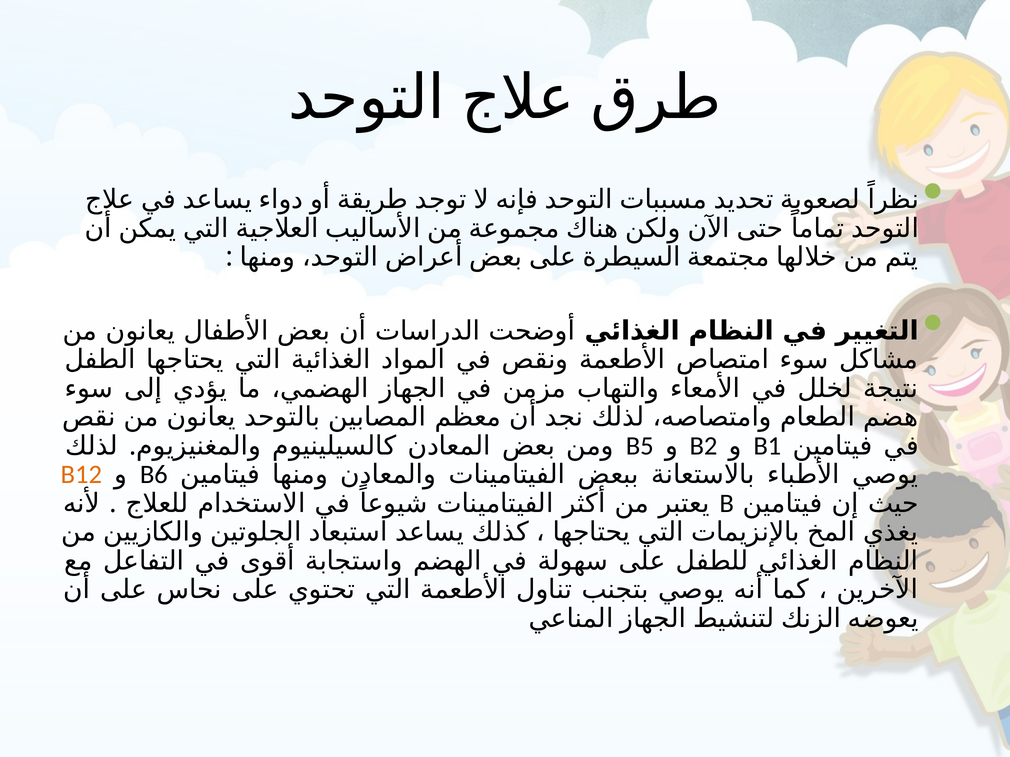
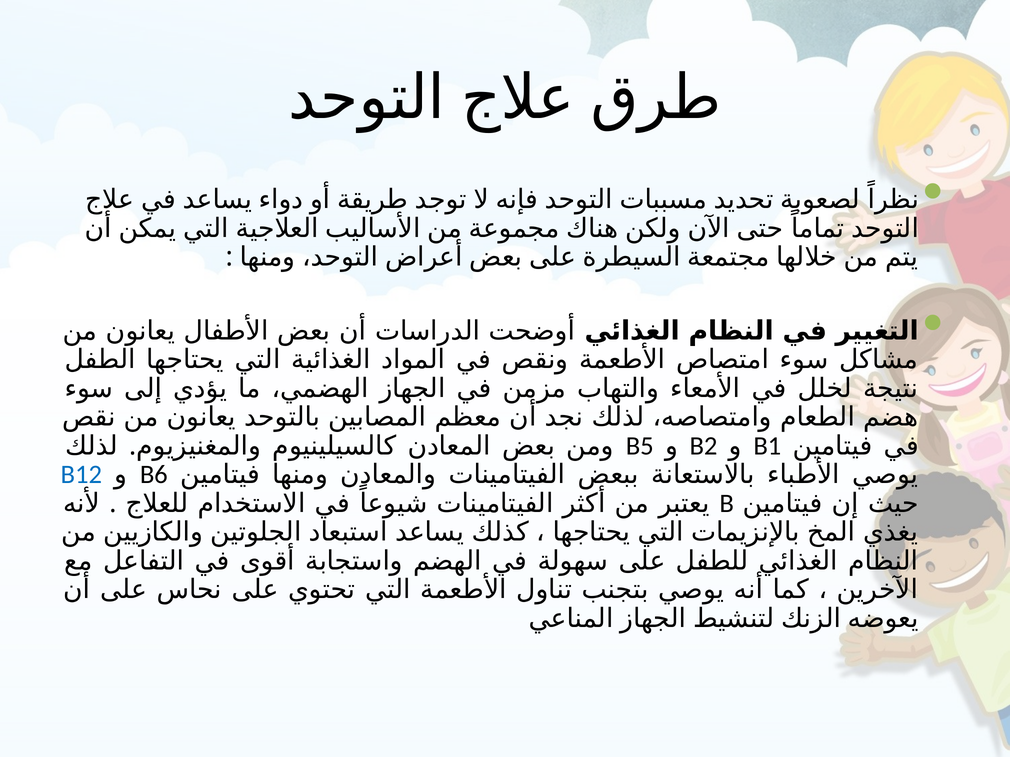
B12 colour: orange -> blue
